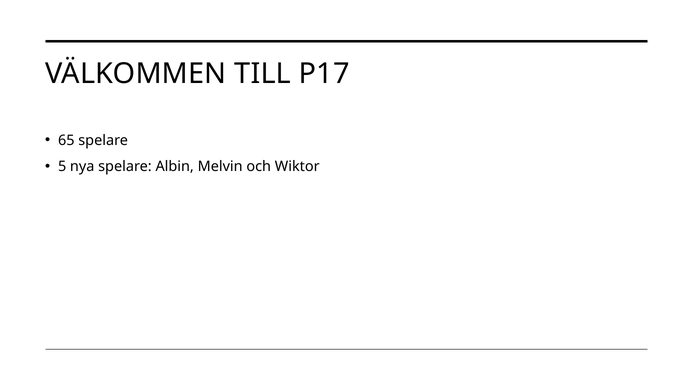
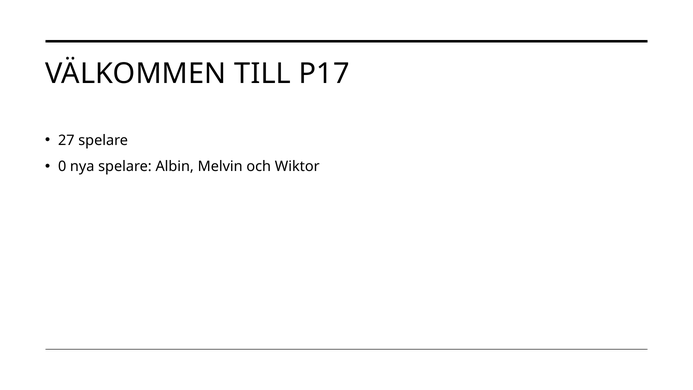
65: 65 -> 27
5: 5 -> 0
